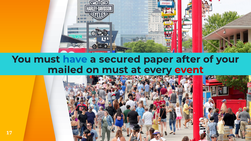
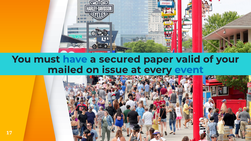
after: after -> valid
on must: must -> issue
event colour: red -> blue
